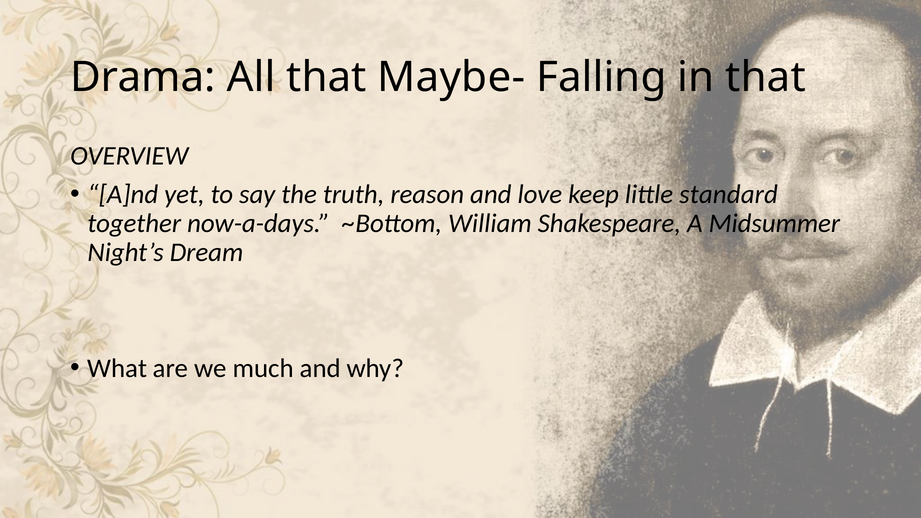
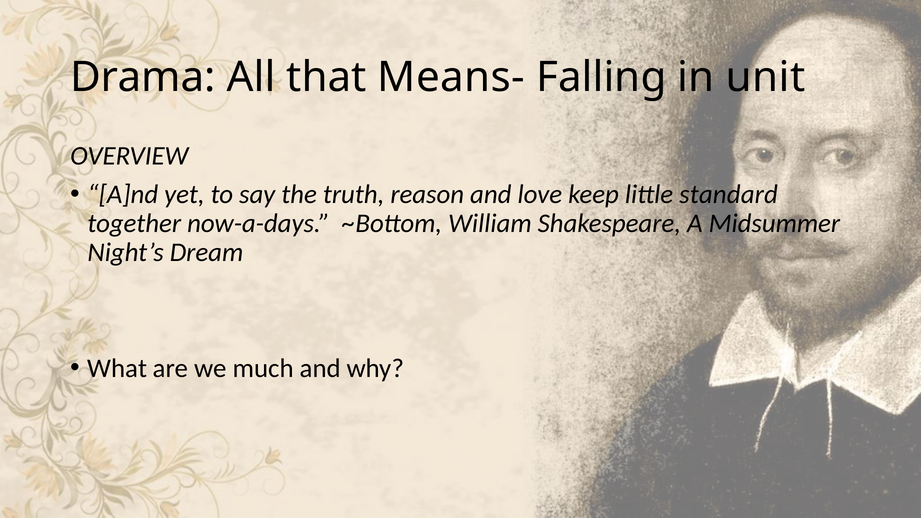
Maybe-: Maybe- -> Means-
in that: that -> unit
